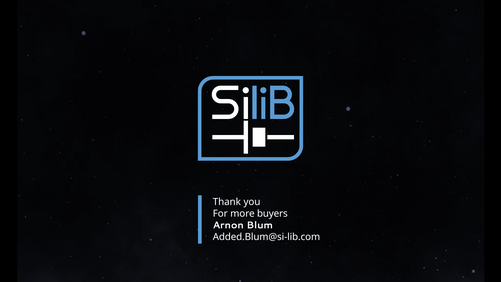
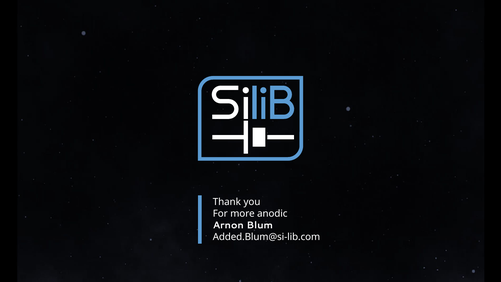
buyers: buyers -> anodic
